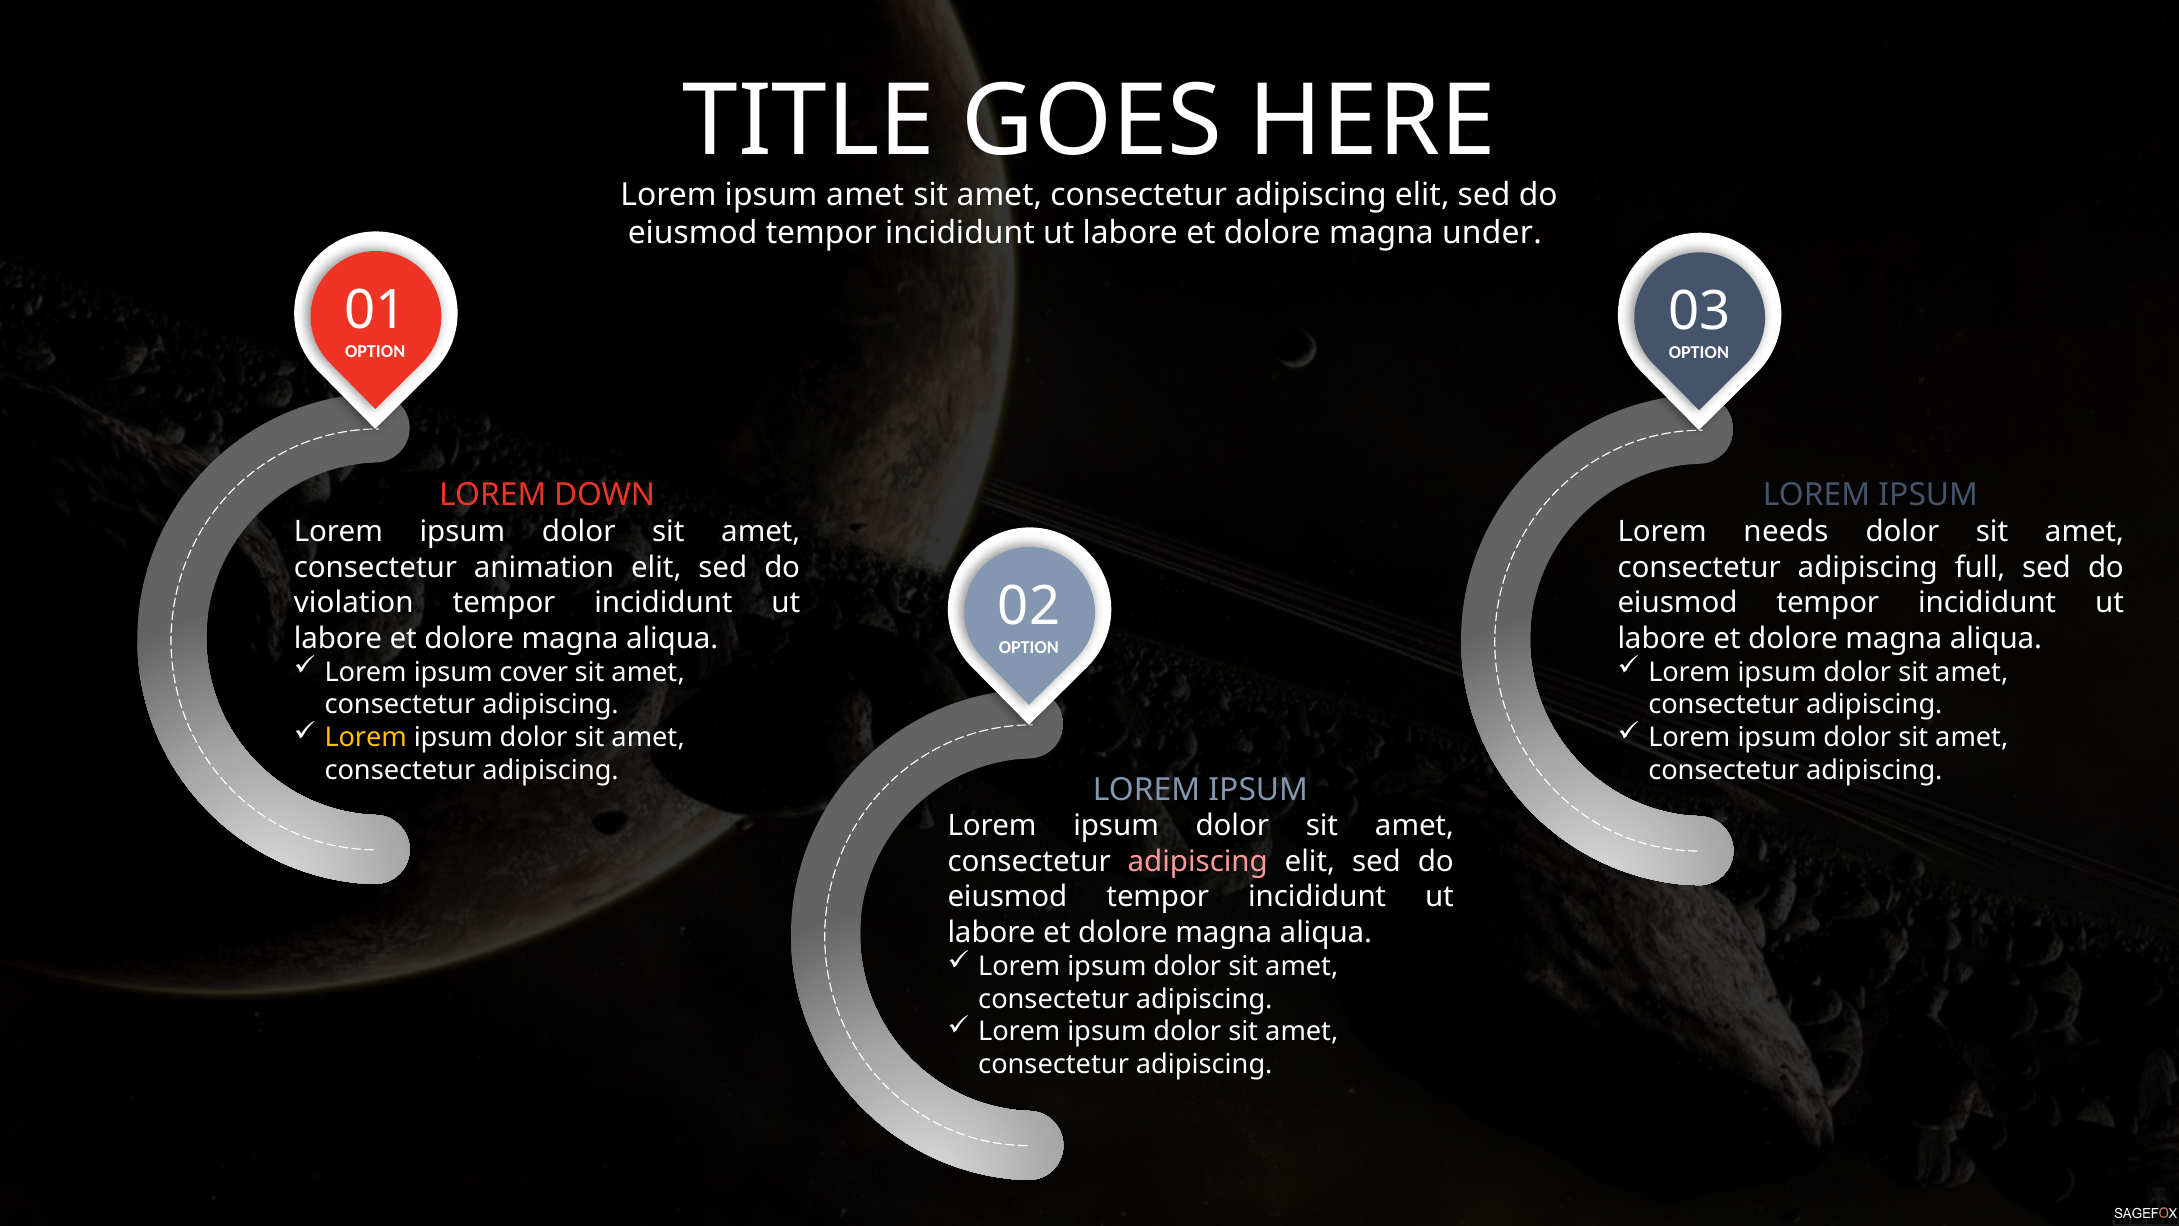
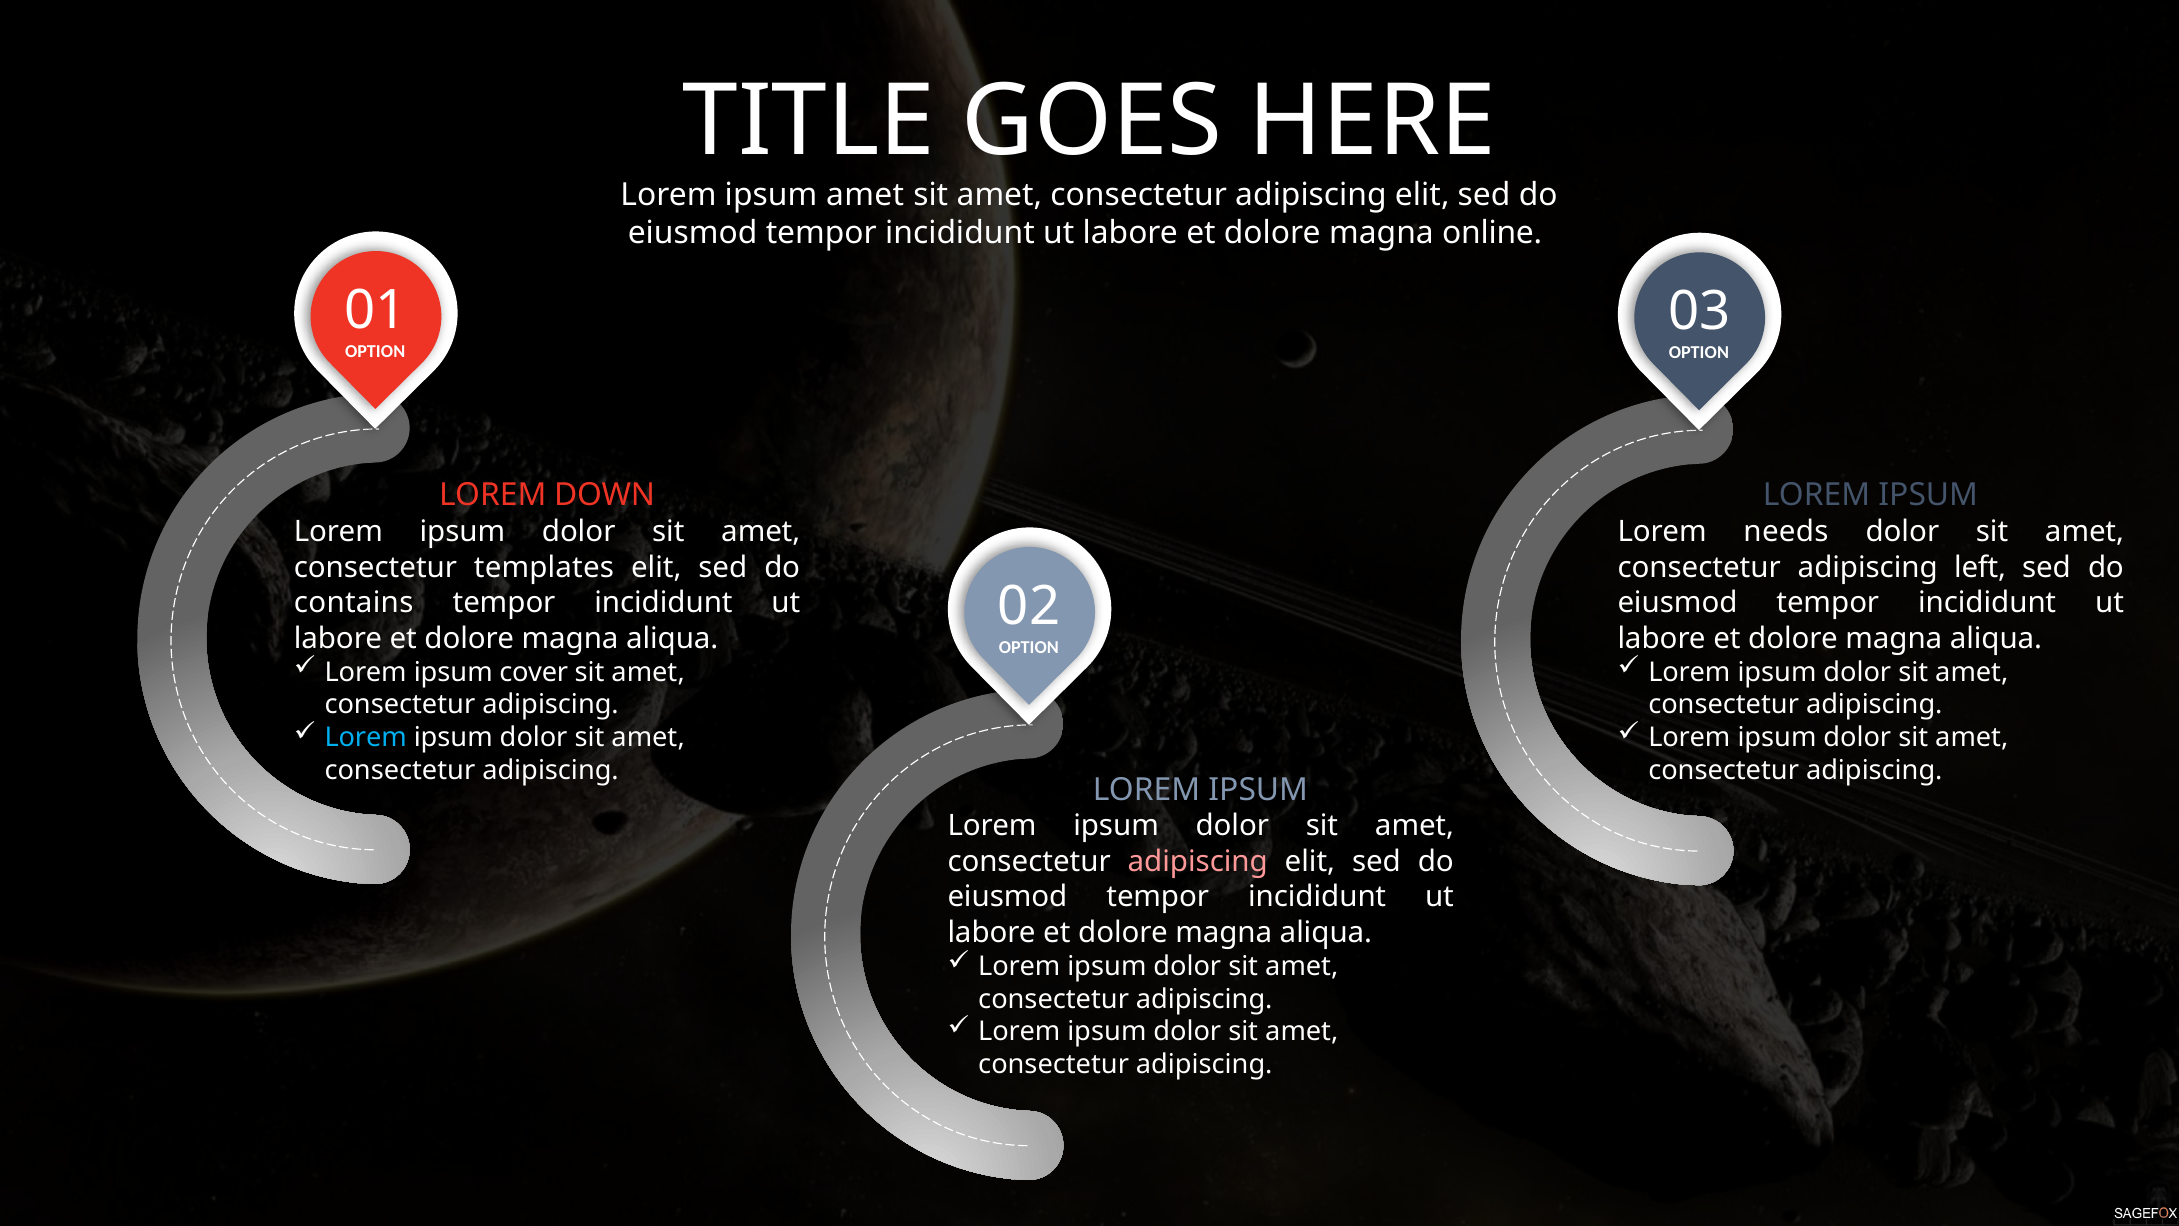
under: under -> online
animation: animation -> templates
full: full -> left
violation: violation -> contains
Lorem at (366, 737) colour: yellow -> light blue
